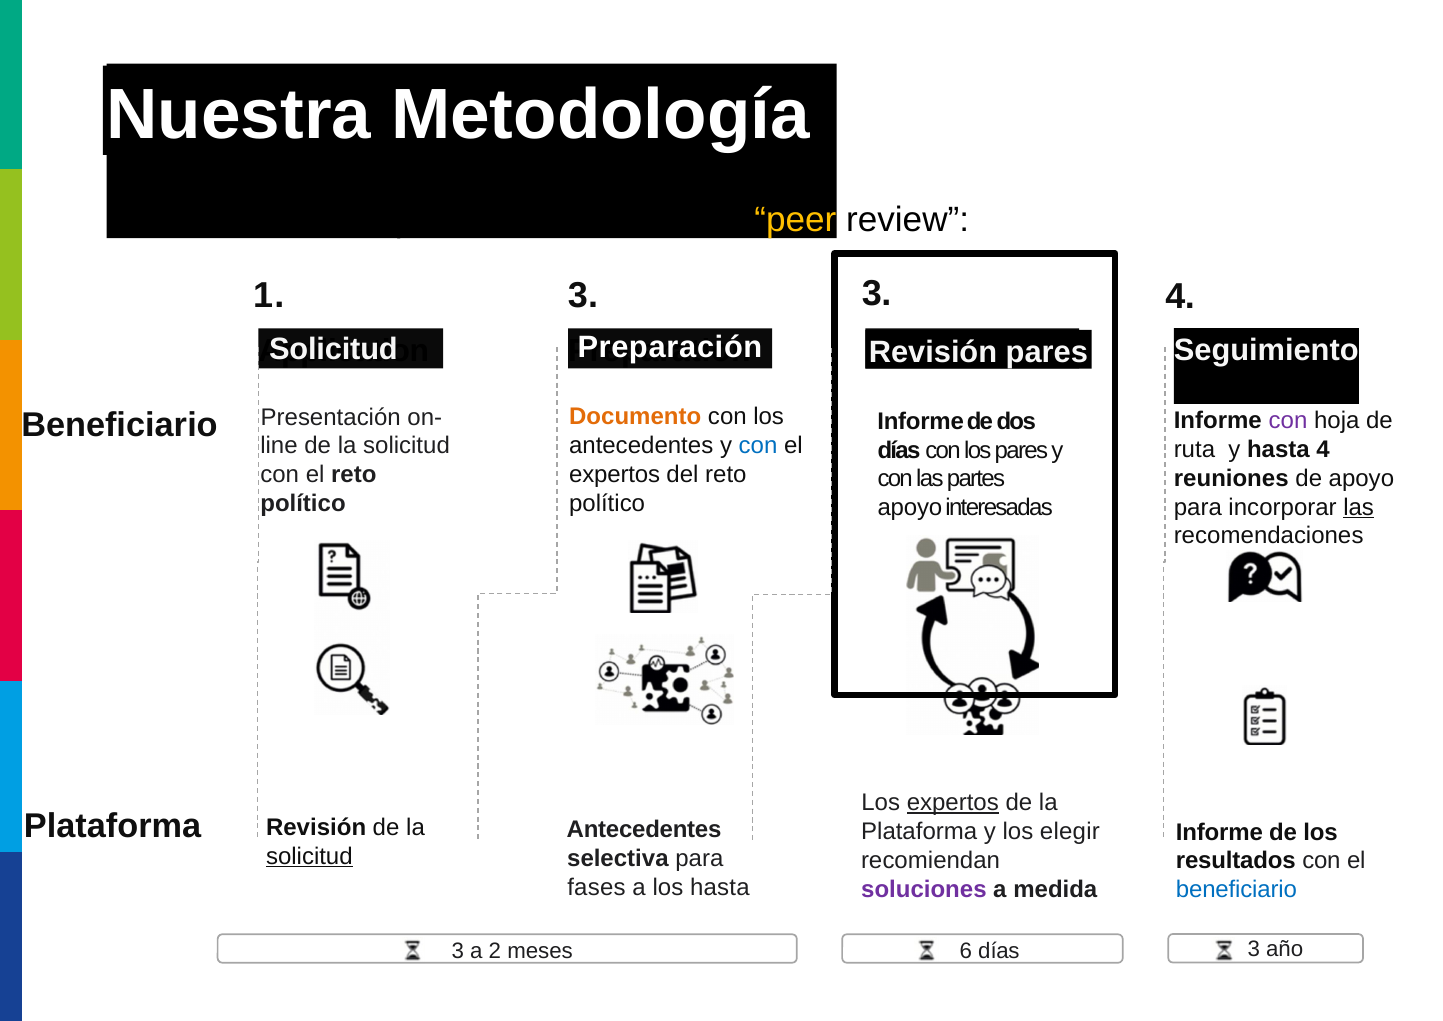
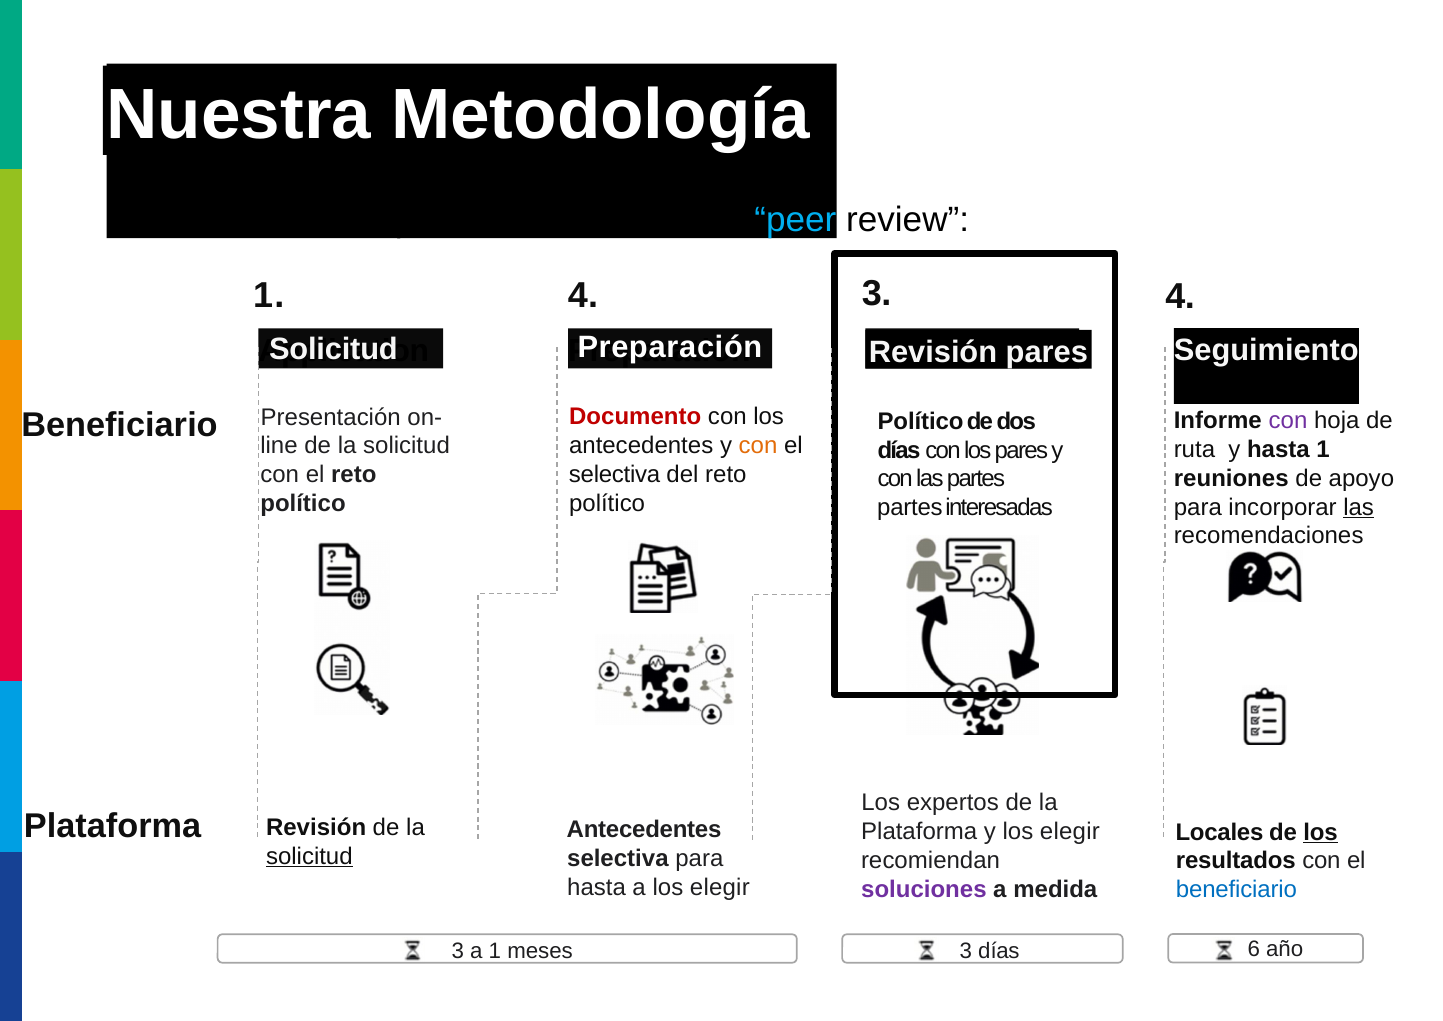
peer at (795, 220) colour: yellow -> light blue
1 3: 3 -> 4
Documento colour: orange -> red
Informe at (921, 421): Informe -> Político
con at (758, 446) colour: blue -> orange
hasta 4: 4 -> 1
expertos at (615, 474): expertos -> selectiva
apoyo at (910, 508): apoyo -> partes
expertos at (953, 802) underline: present -> none
Informe at (1219, 832): Informe -> Locales
los at (1321, 832) underline: none -> present
fases at (596, 887): fases -> hasta
a los hasta: hasta -> elegir
a 2: 2 -> 1
meses 6: 6 -> 3
días 3: 3 -> 6
